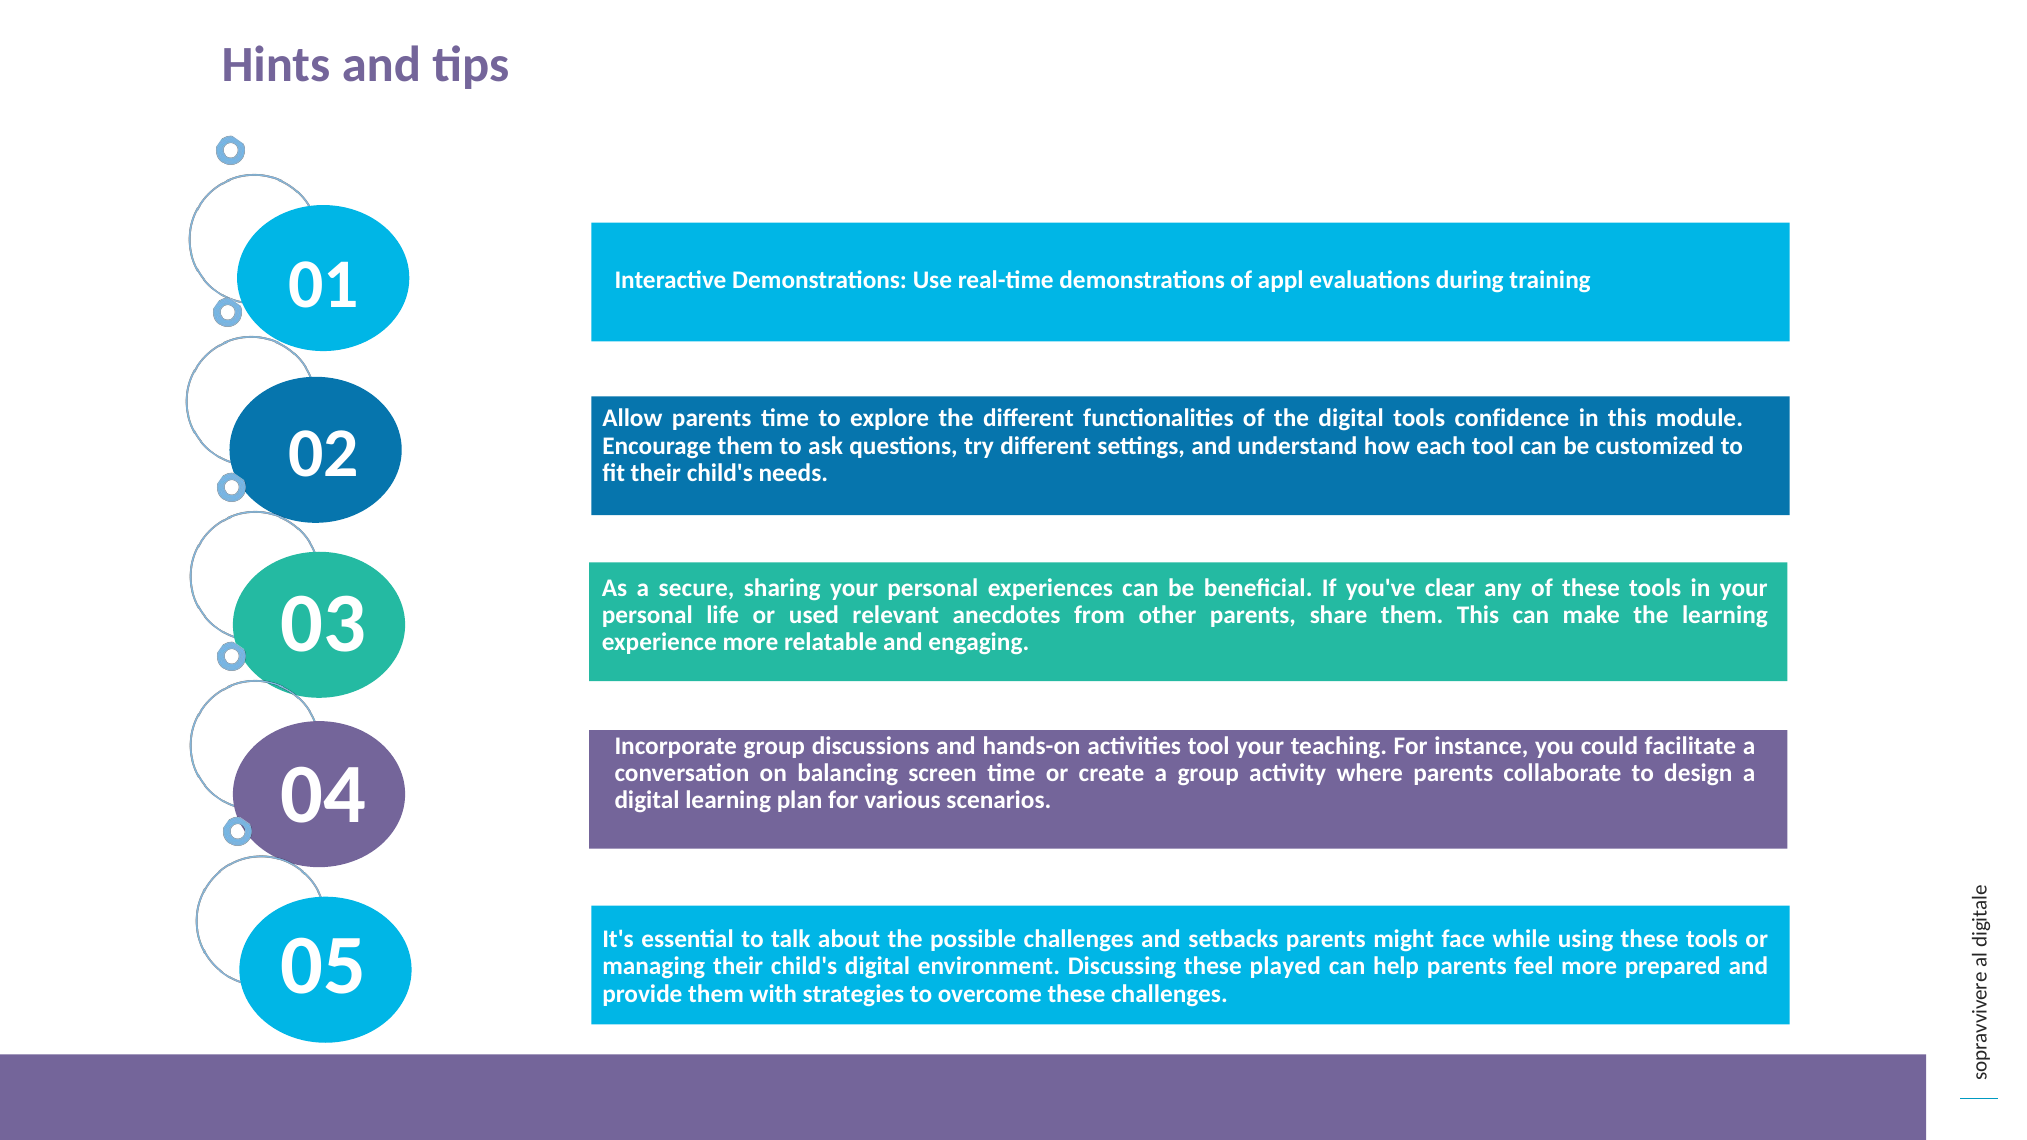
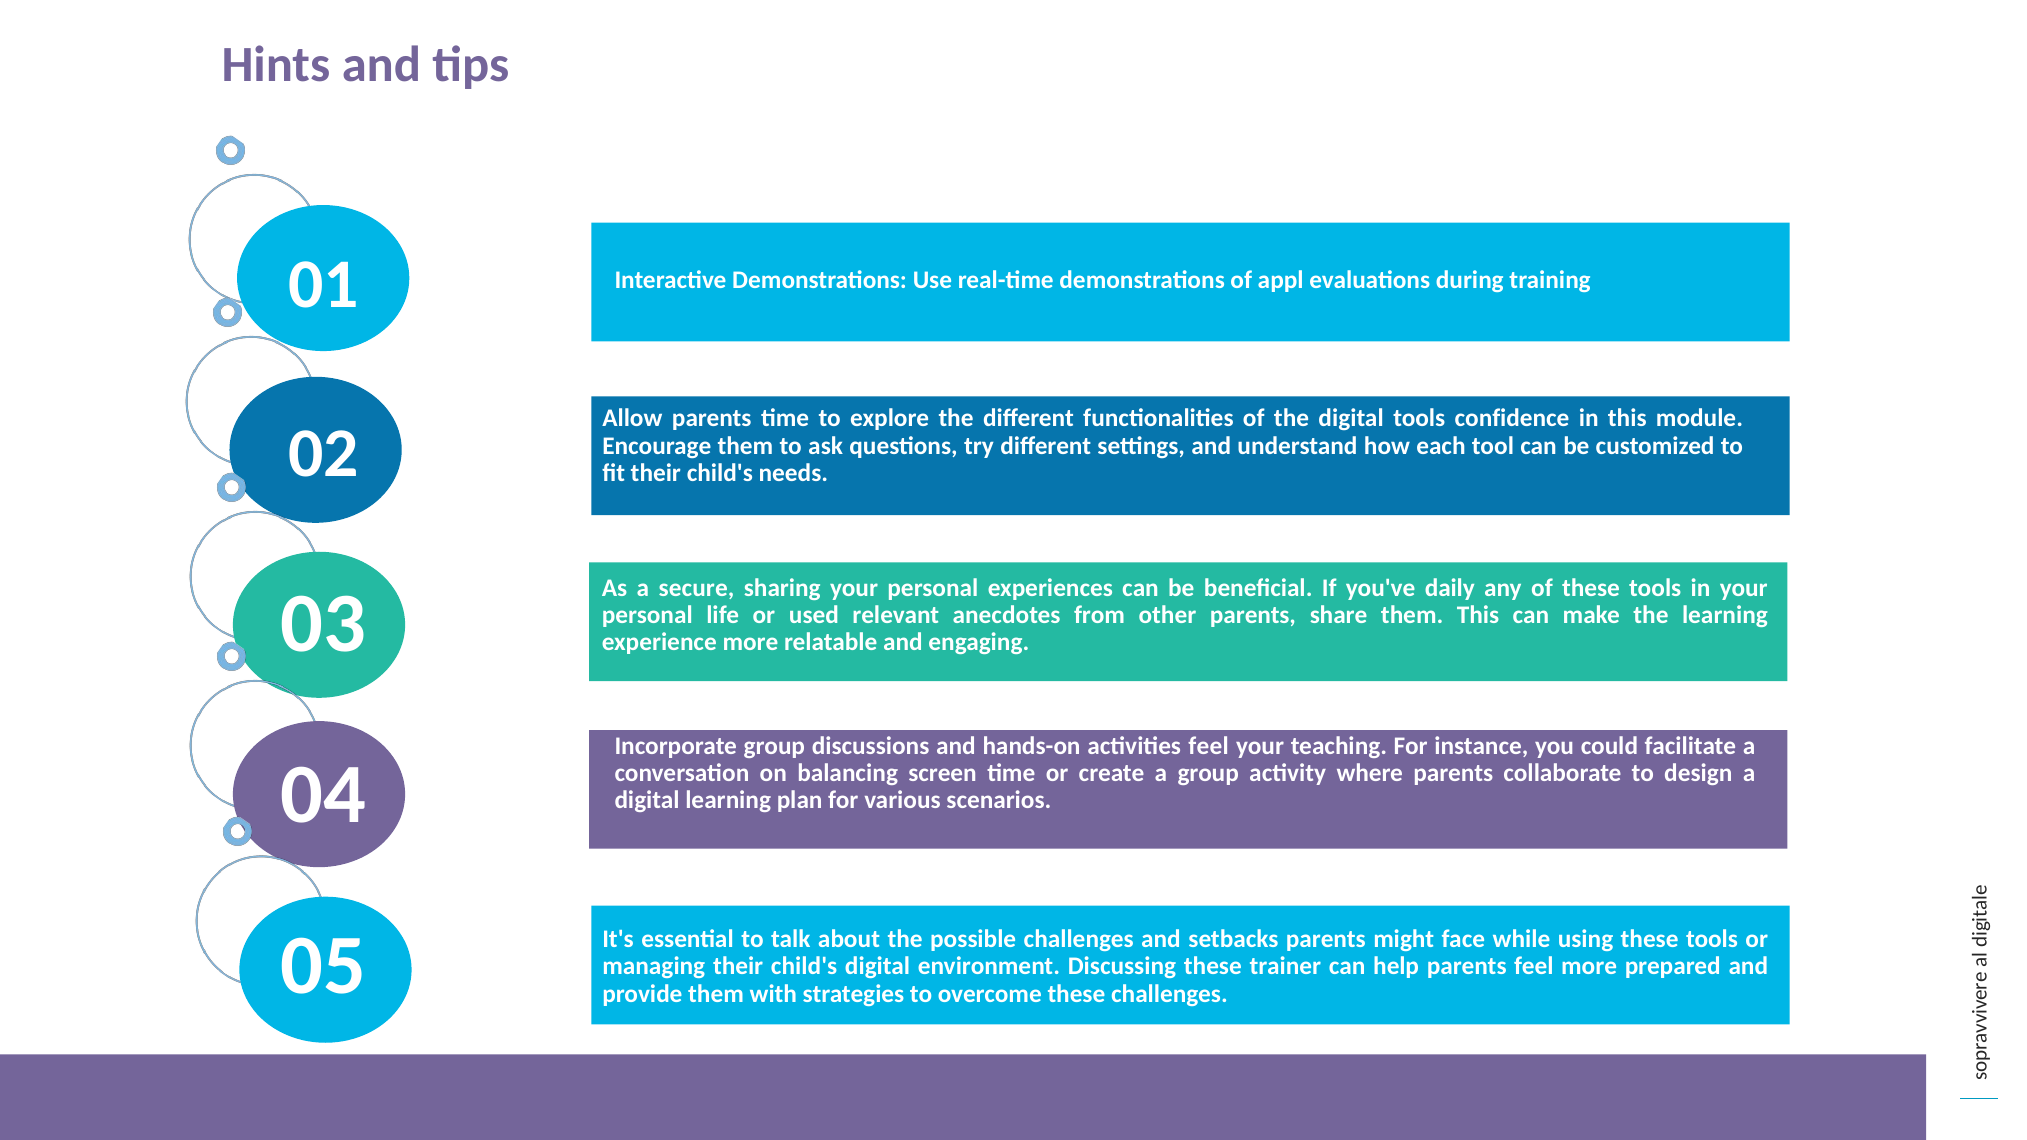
clear: clear -> daily
activities tool: tool -> feel
played: played -> trainer
